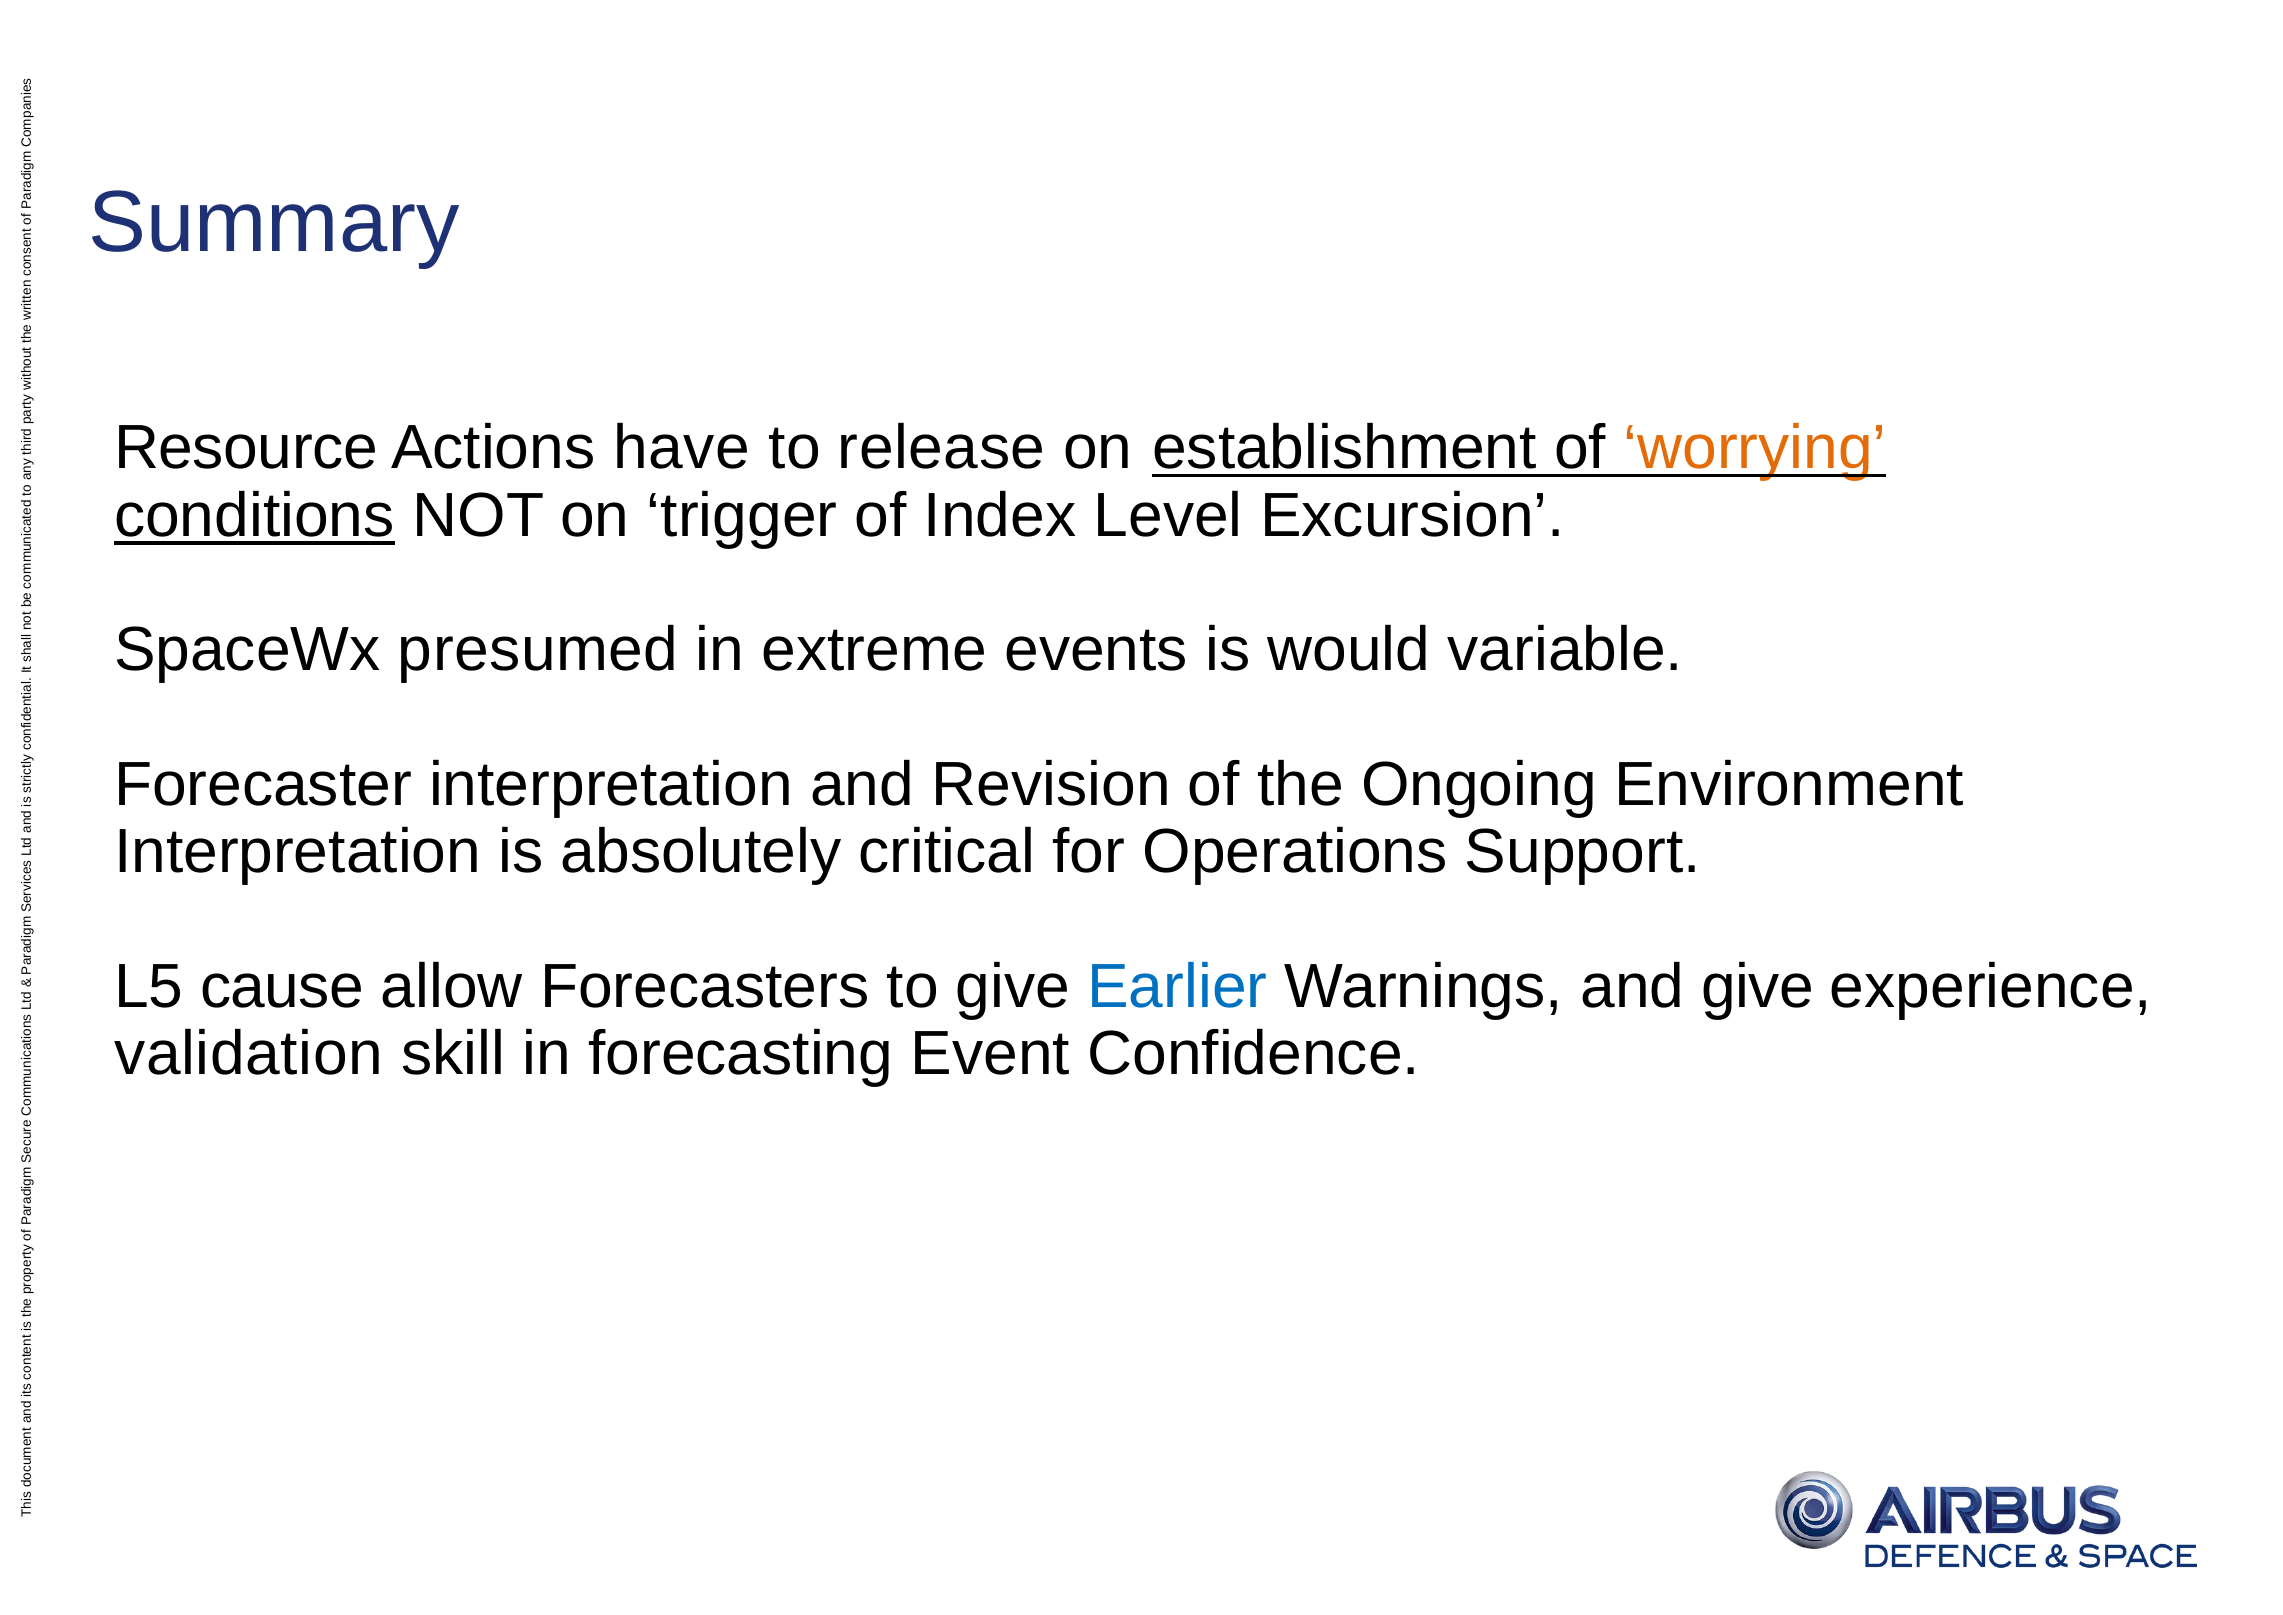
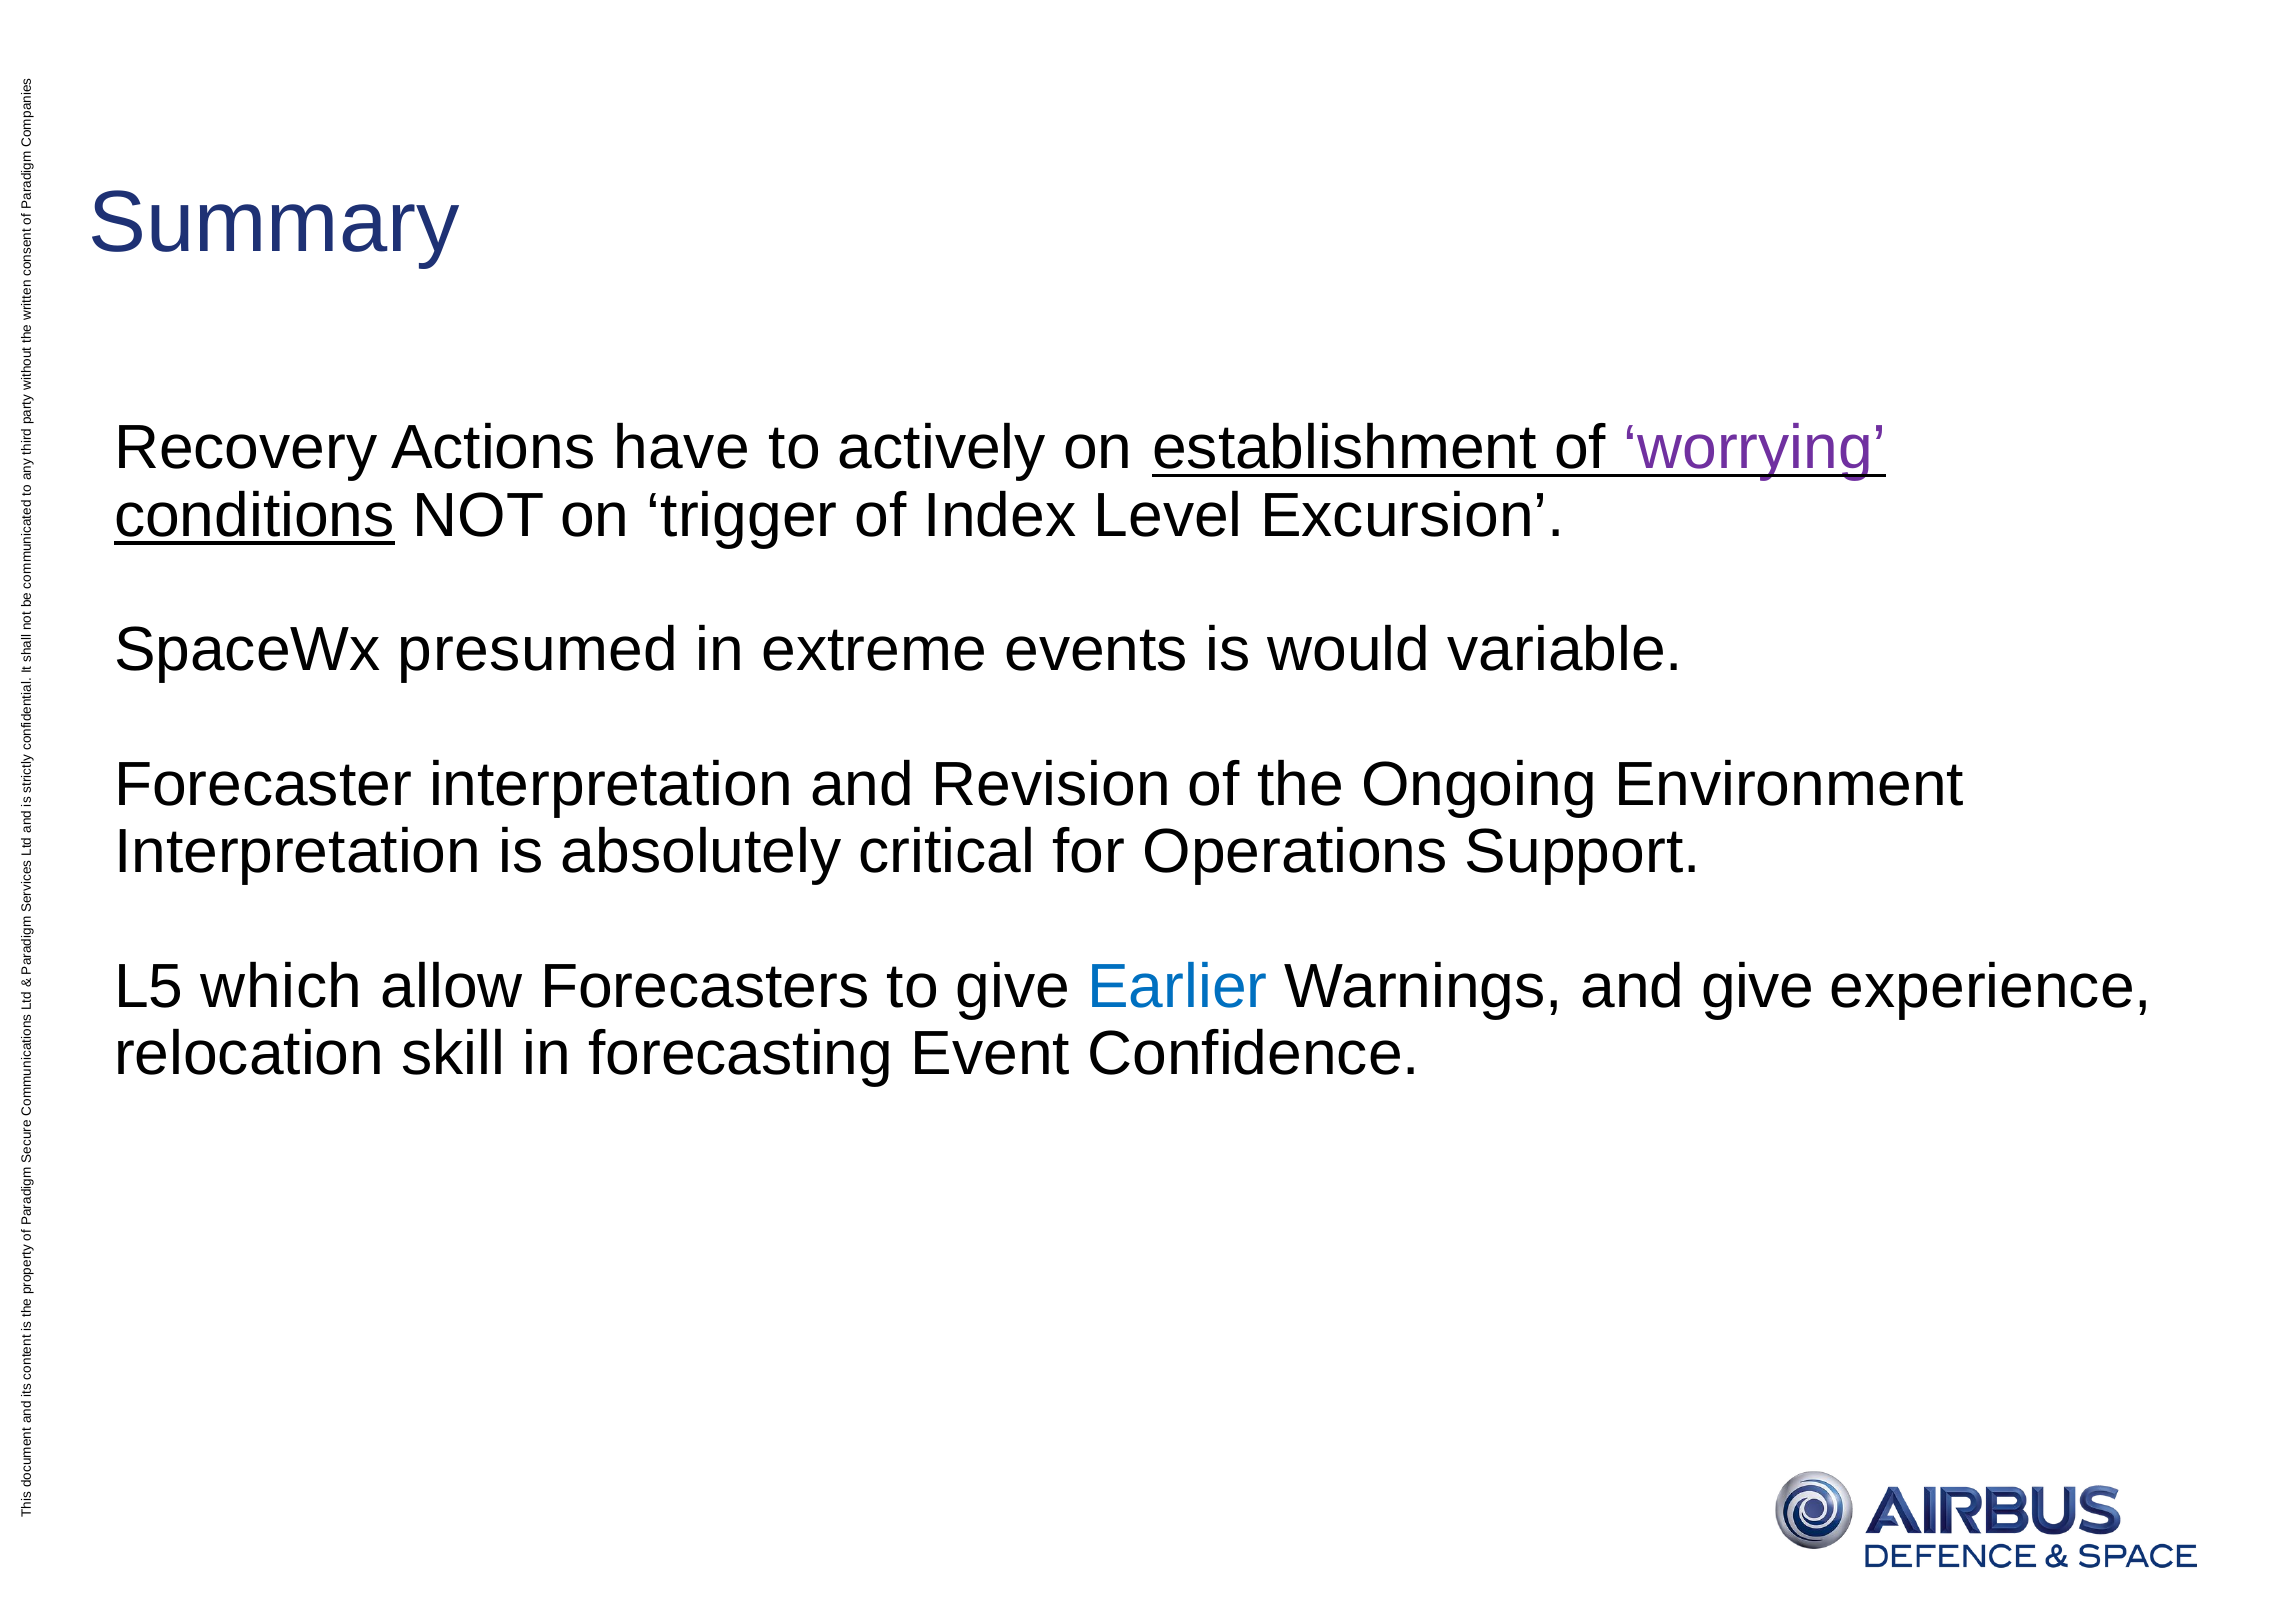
Resource: Resource -> Recovery
release: release -> actively
worrying colour: orange -> purple
cause: cause -> which
validation: validation -> relocation
